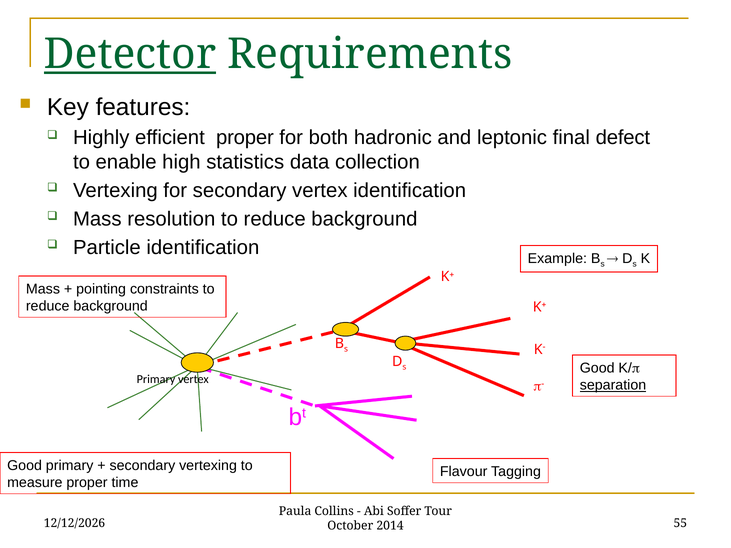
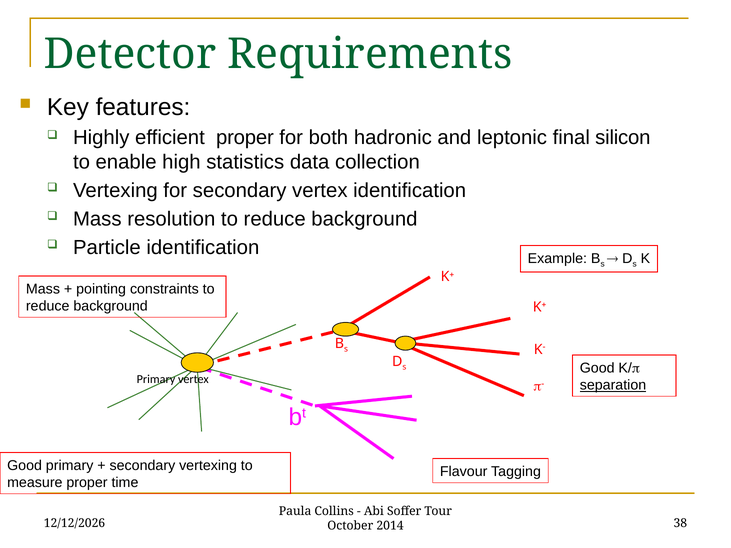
Detector underline: present -> none
defect: defect -> silicon
55: 55 -> 38
